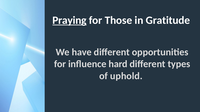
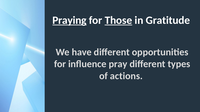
Those underline: none -> present
hard: hard -> pray
uphold: uphold -> actions
